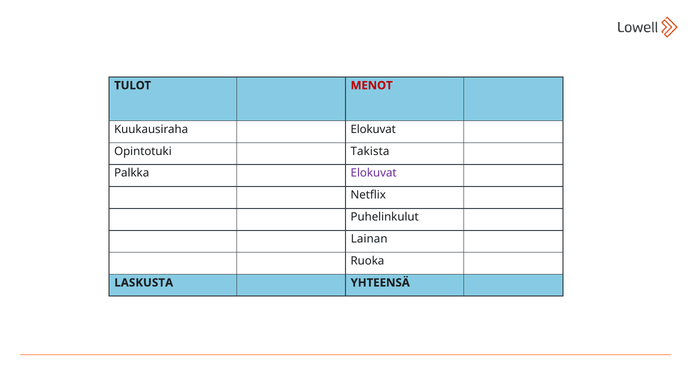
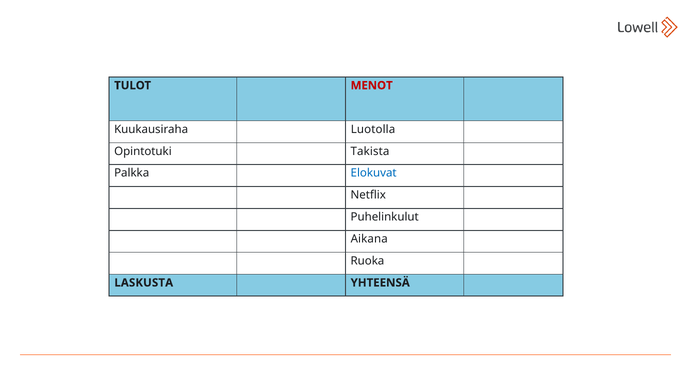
Kuukausiraha Elokuvat: Elokuvat -> Luotolla
Elokuvat at (374, 173) colour: purple -> blue
Lainan: Lainan -> Aikana
